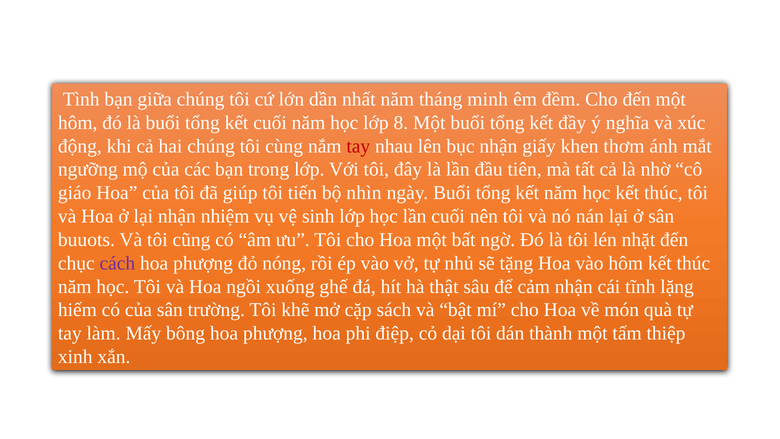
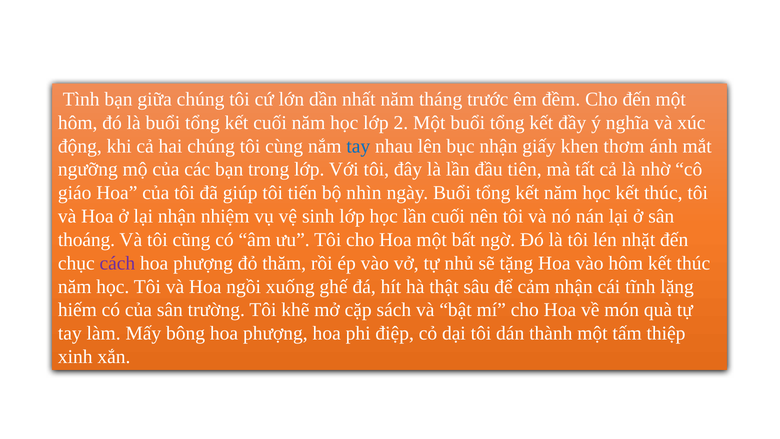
minh: minh -> trước
8: 8 -> 2
tay at (358, 146) colour: red -> blue
buuots: buuots -> thoáng
nóng: nóng -> thăm
